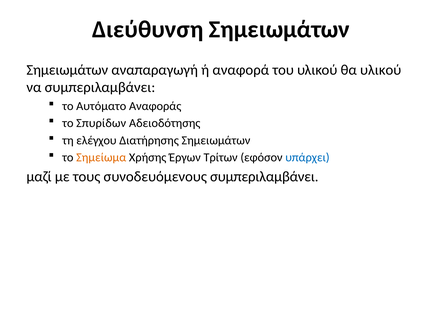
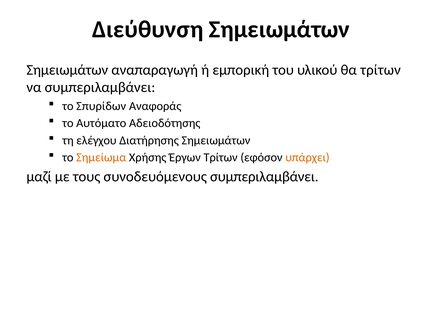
αναφορά: αναφορά -> εμπορική
θα υλικού: υλικού -> τρίτων
Αυτόματο: Αυτόματο -> Σπυρίδων
Σπυρίδων: Σπυρίδων -> Αυτόματο
υπάρχει colour: blue -> orange
